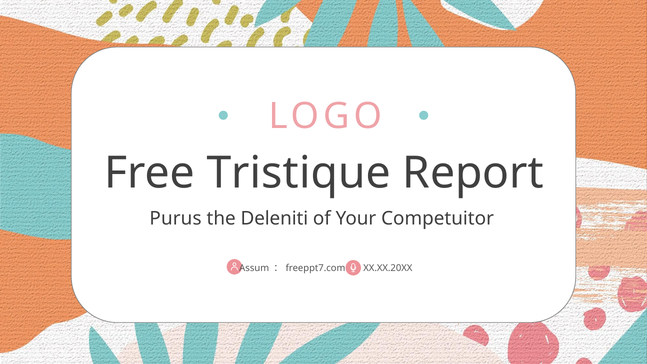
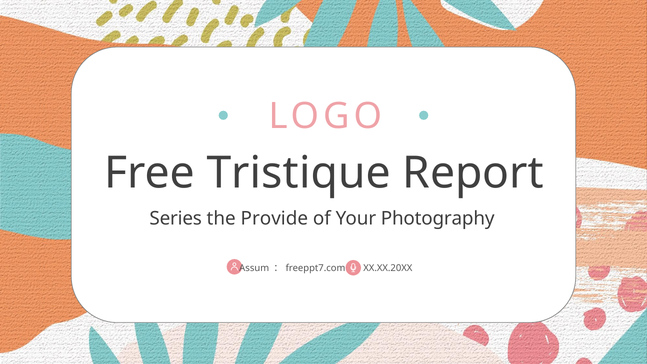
Purus: Purus -> Series
Deleniti: Deleniti -> Provide
Competuitor: Competuitor -> Photography
